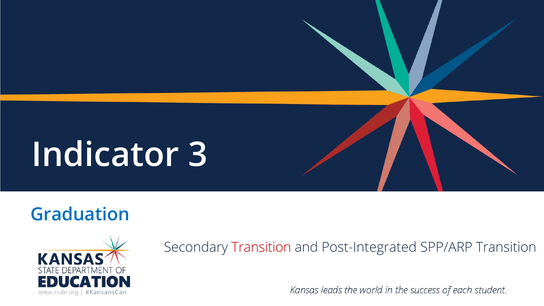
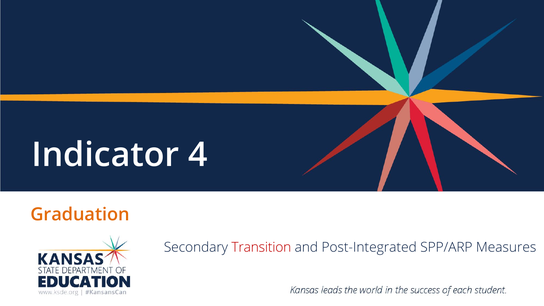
3: 3 -> 4
Graduation colour: blue -> orange
SPP/ARP Transition: Transition -> Measures
